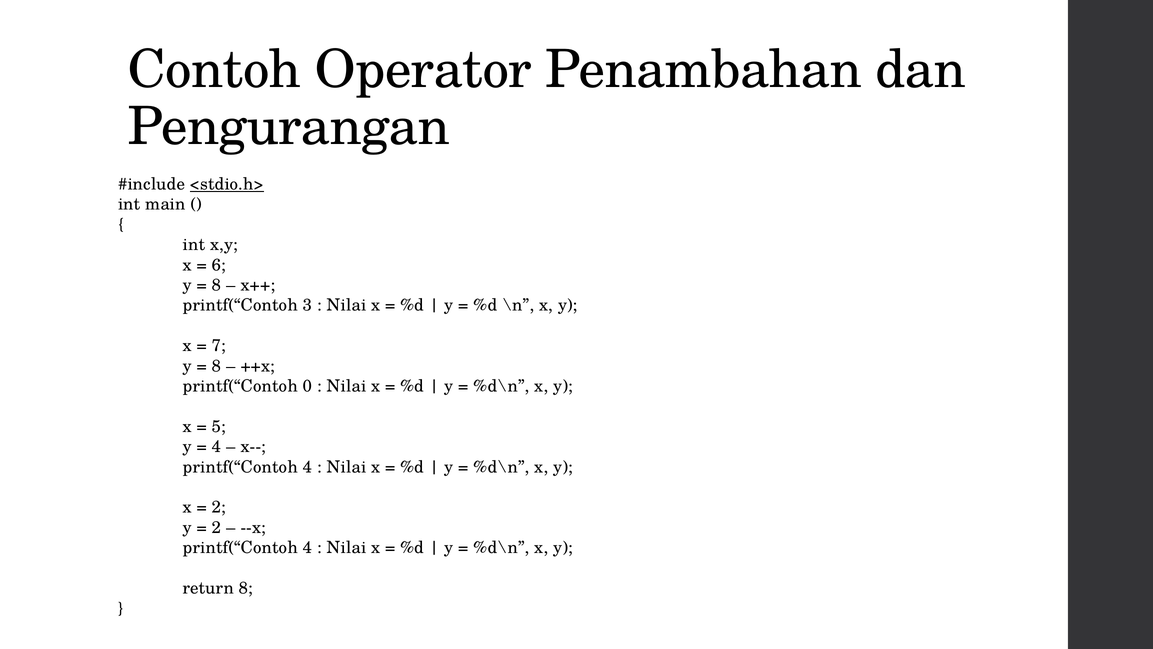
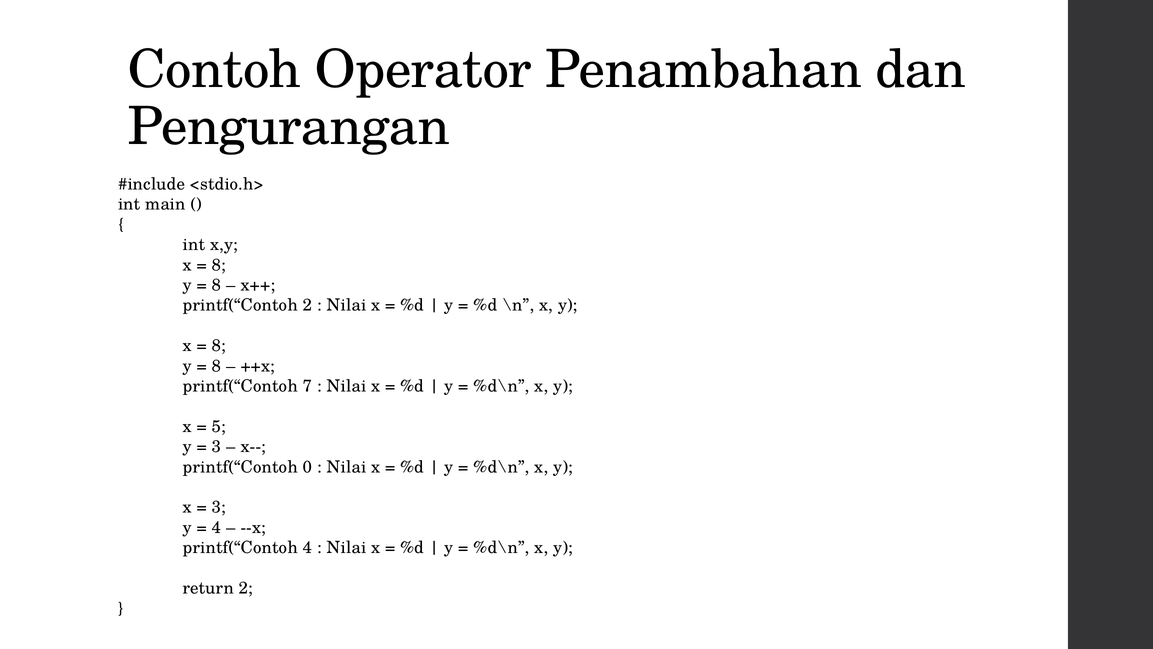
<stdio.h> underline: present -> none
6 at (219, 265): 6 -> 8
printf(“Contoh 3: 3 -> 2
7 at (219, 346): 7 -> 8
0: 0 -> 7
4 at (217, 447): 4 -> 3
4 at (307, 467): 4 -> 0
2 at (219, 507): 2 -> 3
2 at (217, 527): 2 -> 4
return 8: 8 -> 2
